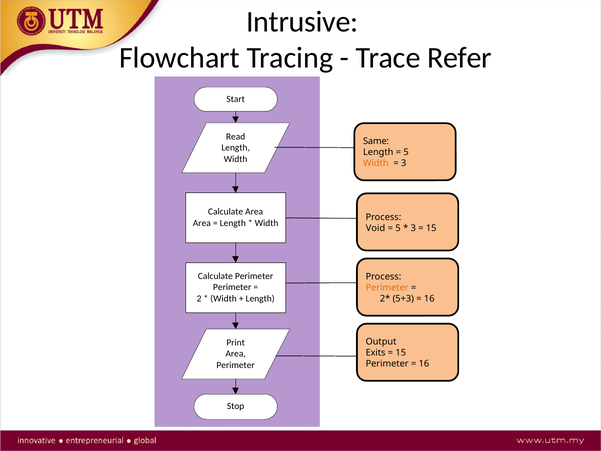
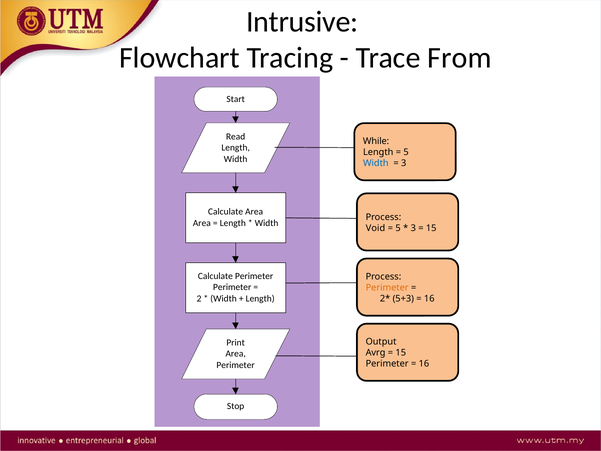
Refer: Refer -> From
Same: Same -> While
Width at (376, 163) colour: orange -> blue
Exits: Exits -> Avrg
